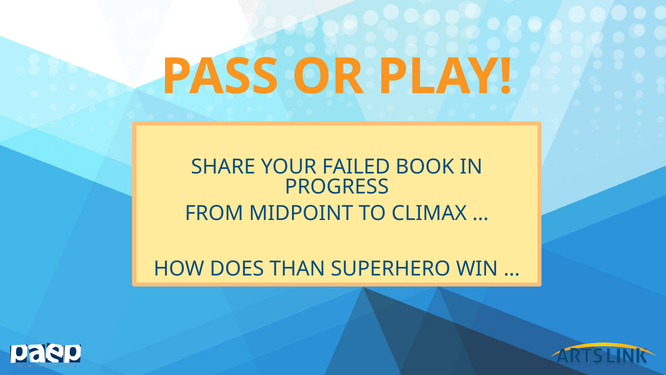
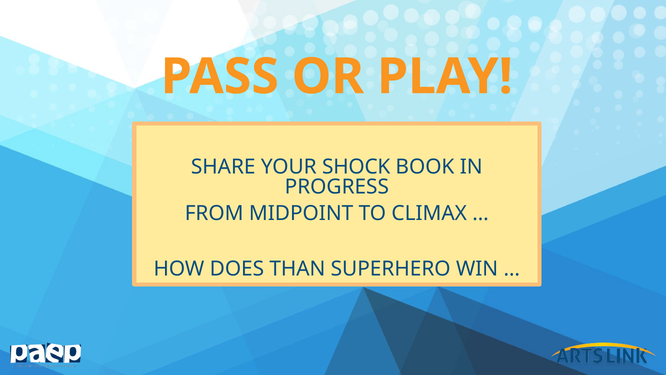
FAILED: FAILED -> SHOCK
